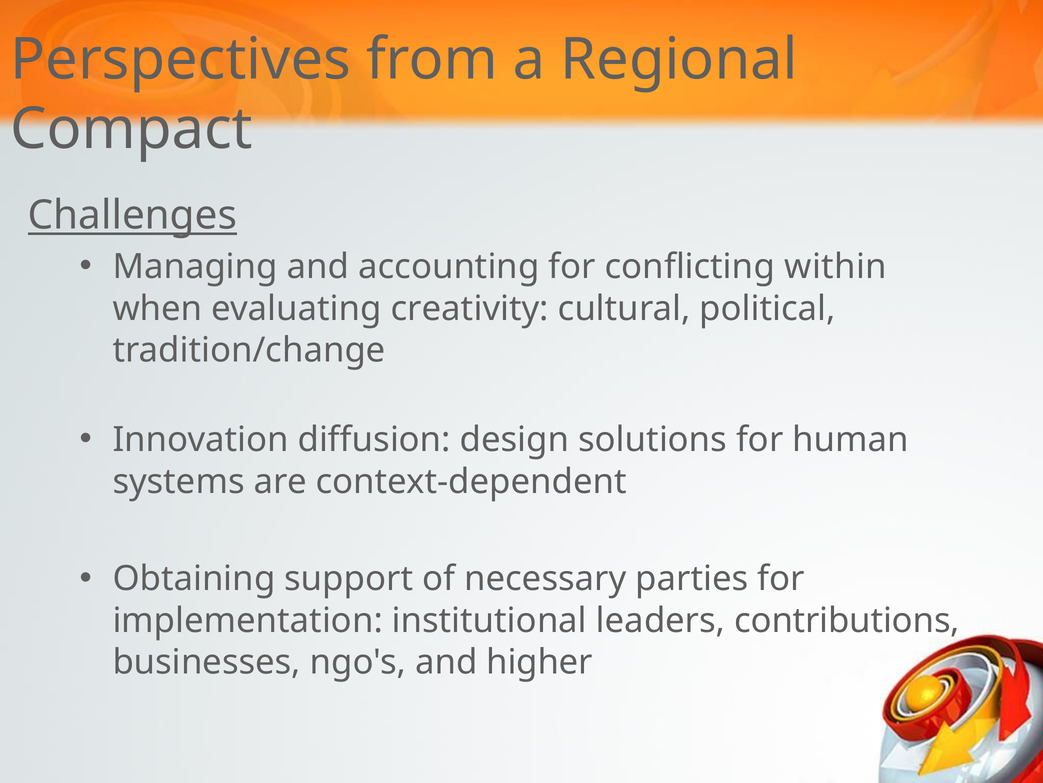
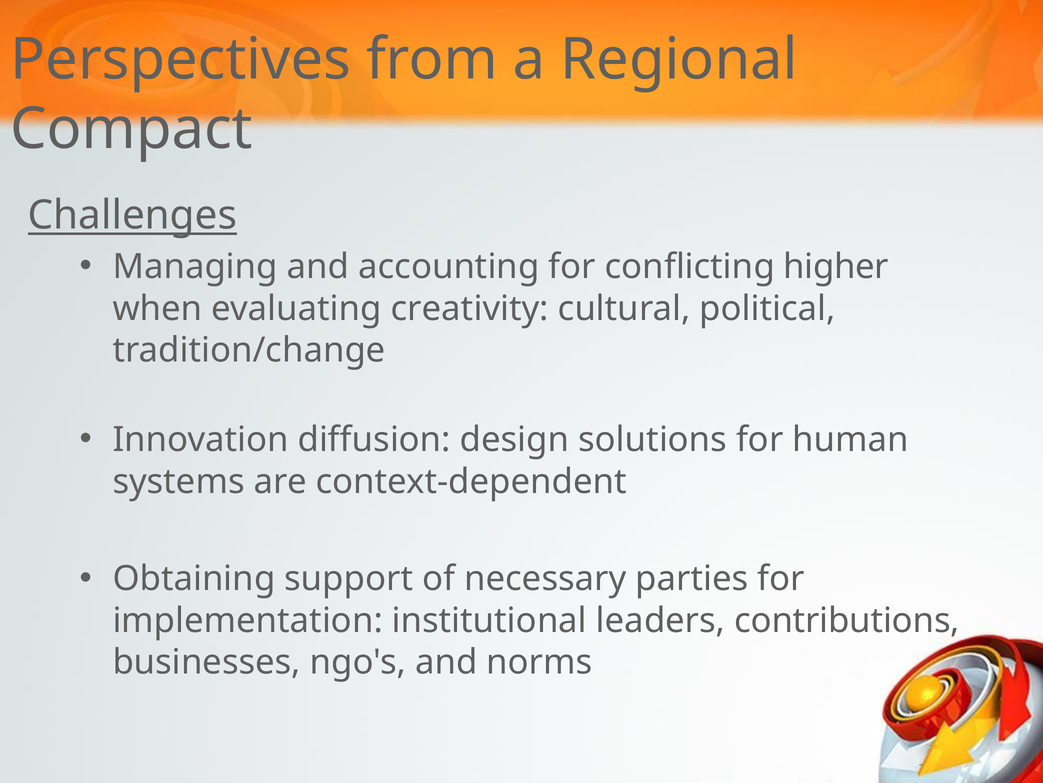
within: within -> higher
higher: higher -> norms
